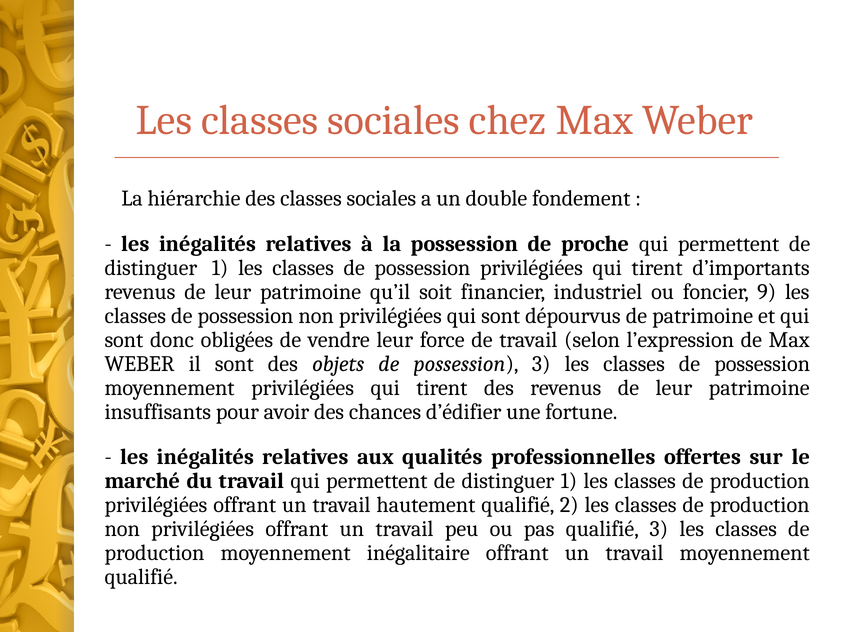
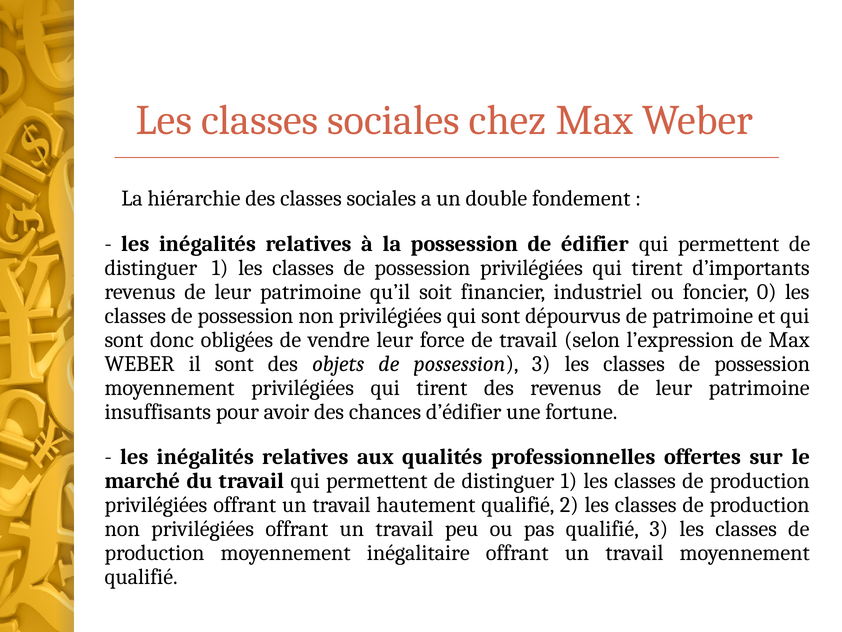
proche: proche -> édifier
9: 9 -> 0
